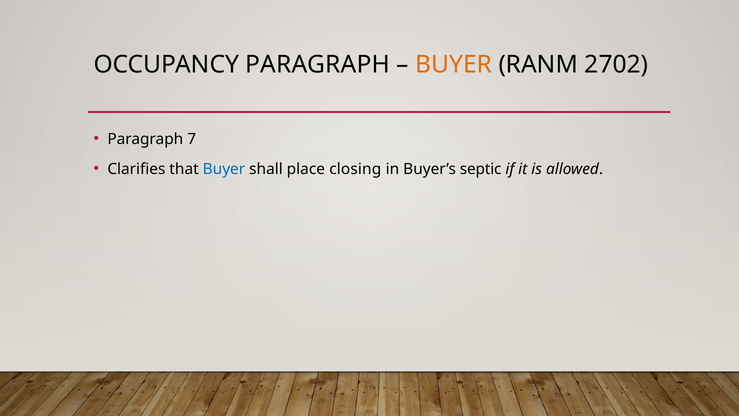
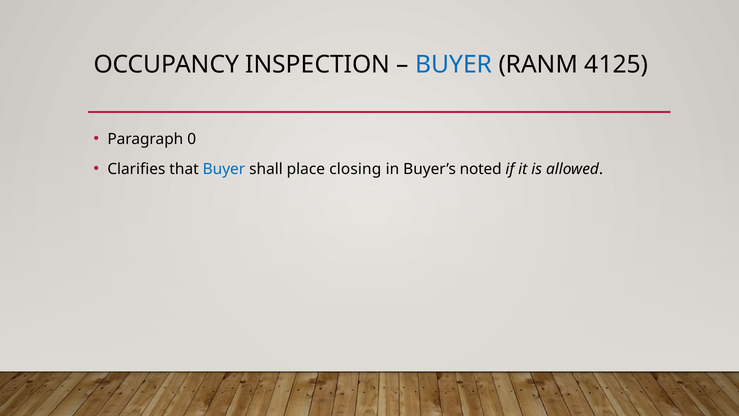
OCCUPANCY PARAGRAPH: PARAGRAPH -> INSPECTION
BUYER at (454, 65) colour: orange -> blue
2702: 2702 -> 4125
7: 7 -> 0
septic: septic -> noted
